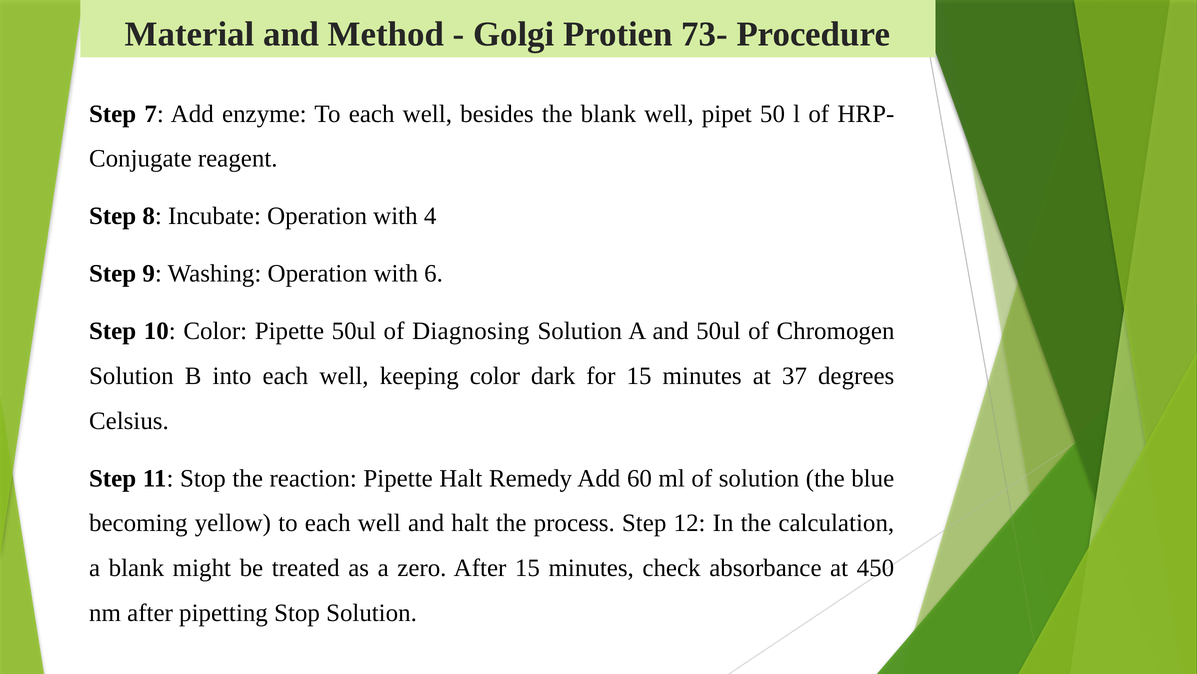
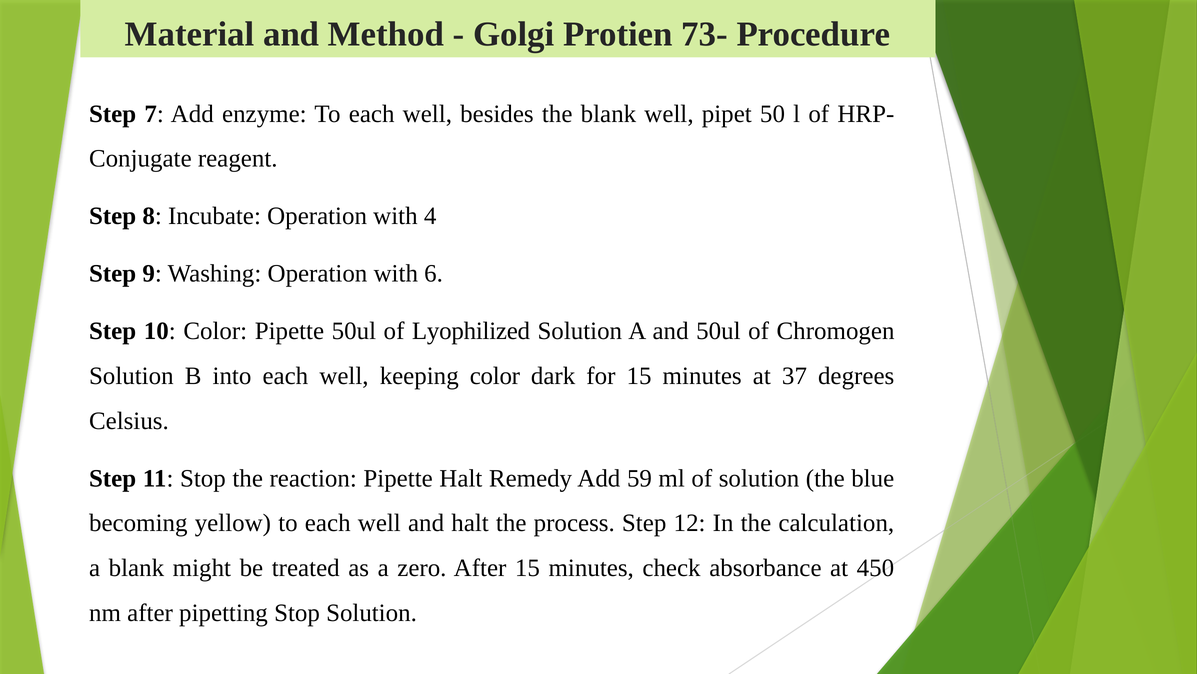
Diagnosing: Diagnosing -> Lyophilized
60: 60 -> 59
